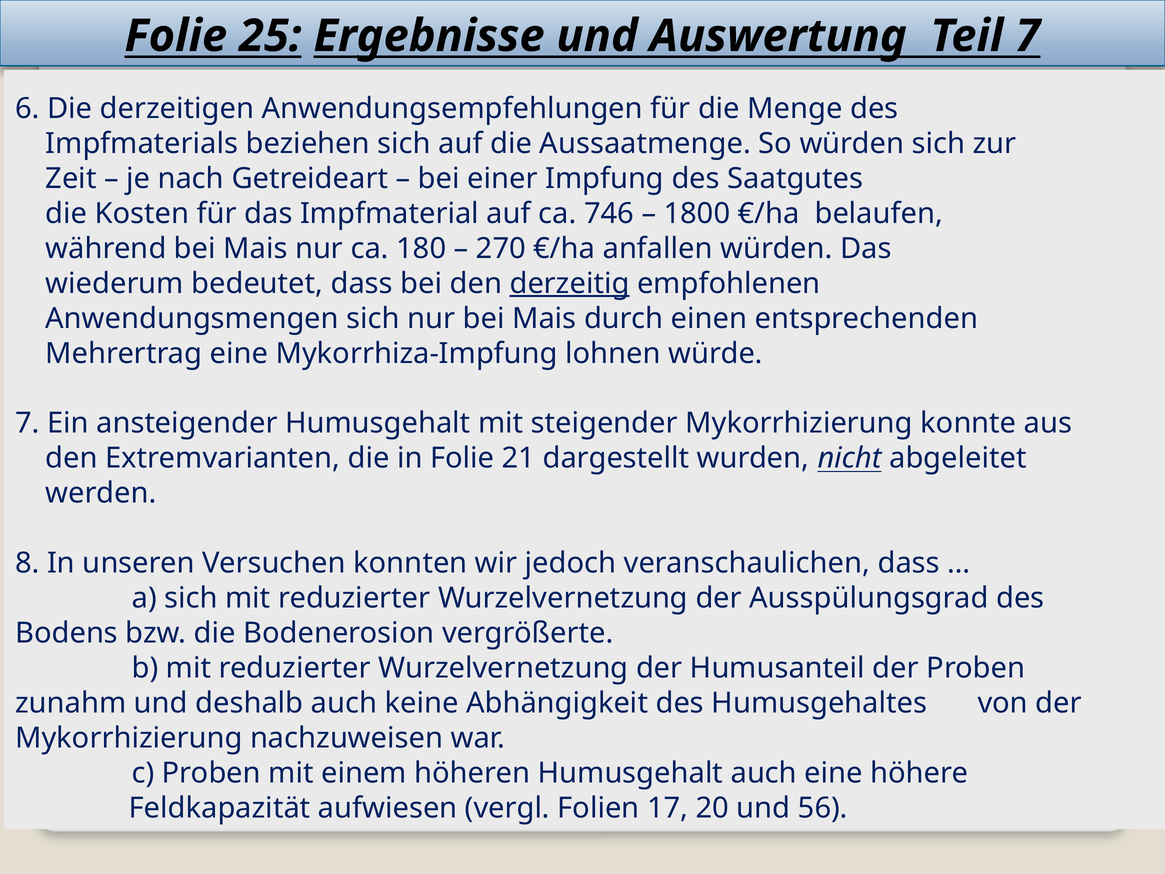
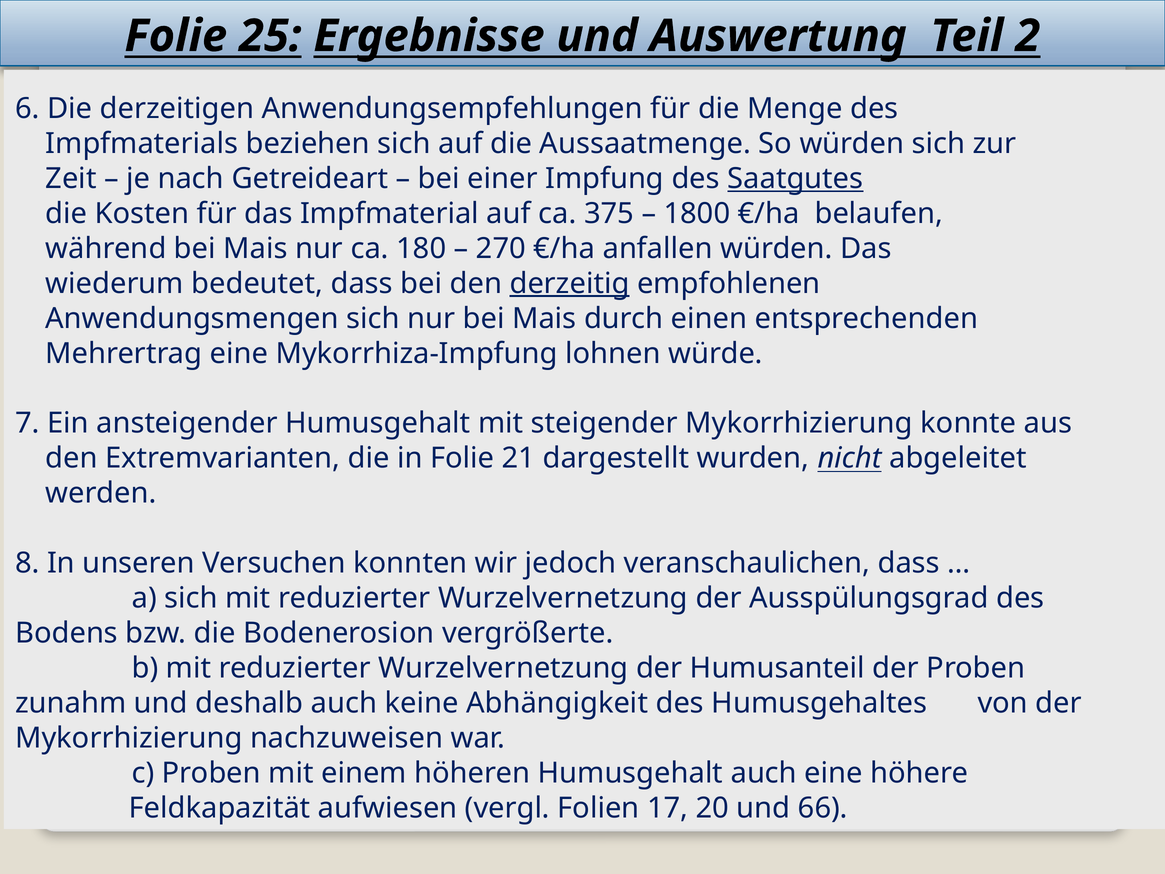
Teil 7: 7 -> 2
Saatgutes underline: none -> present
746: 746 -> 375
56: 56 -> 66
